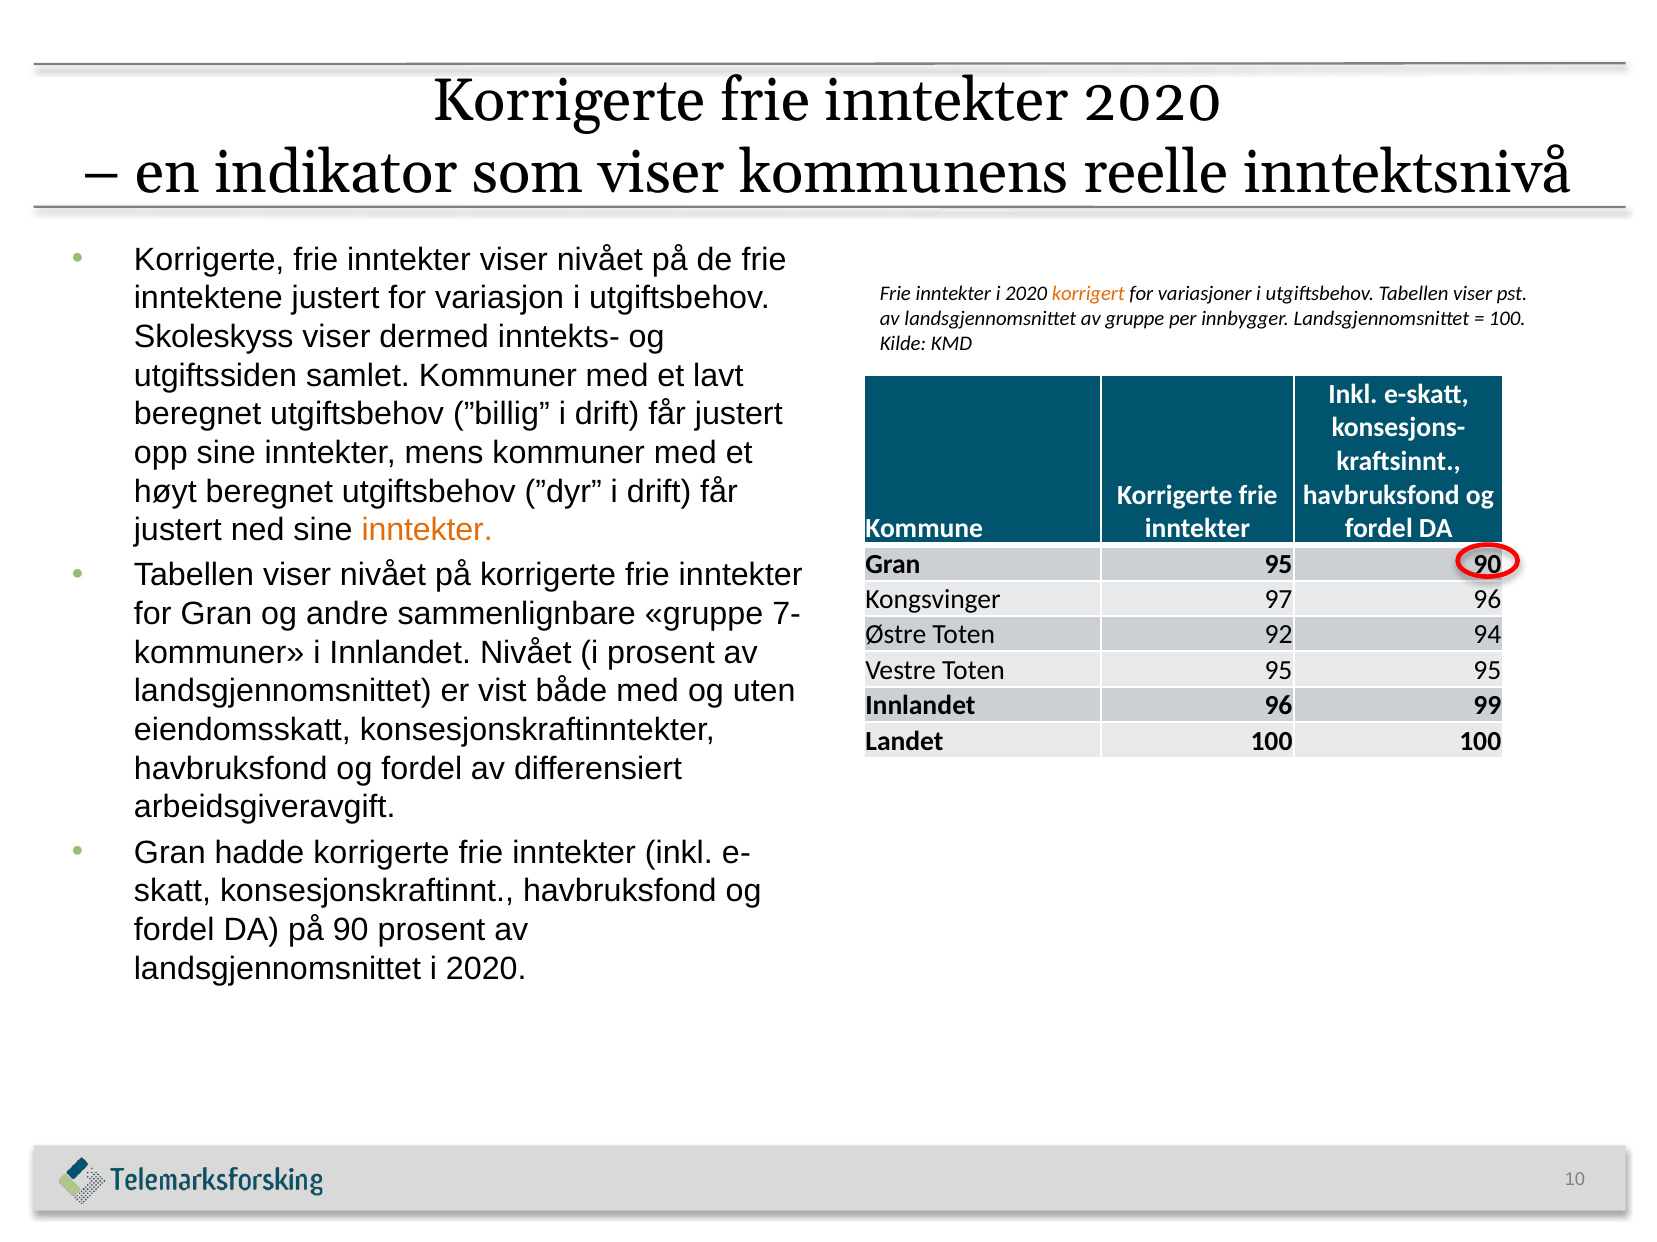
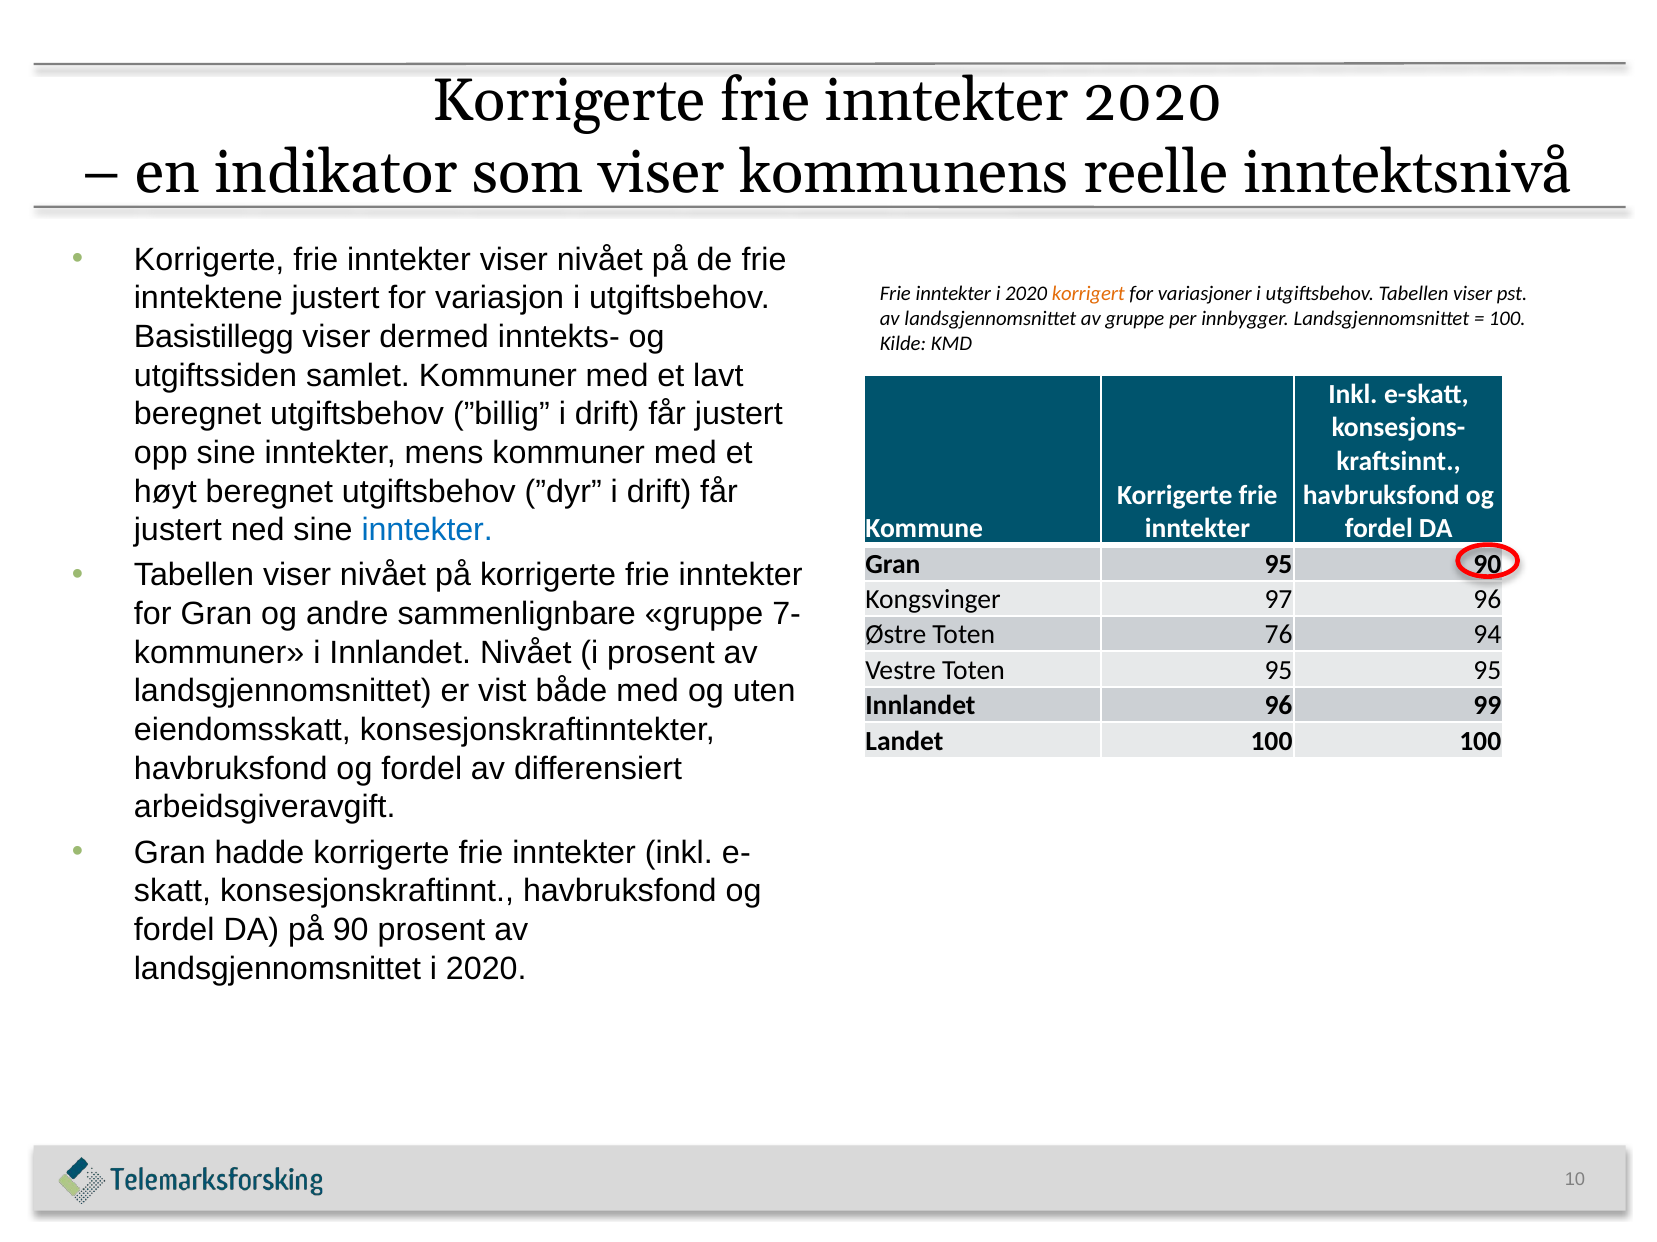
Skoleskyss: Skoleskyss -> Basistillegg
inntekter at (427, 531) colour: orange -> blue
92: 92 -> 76
